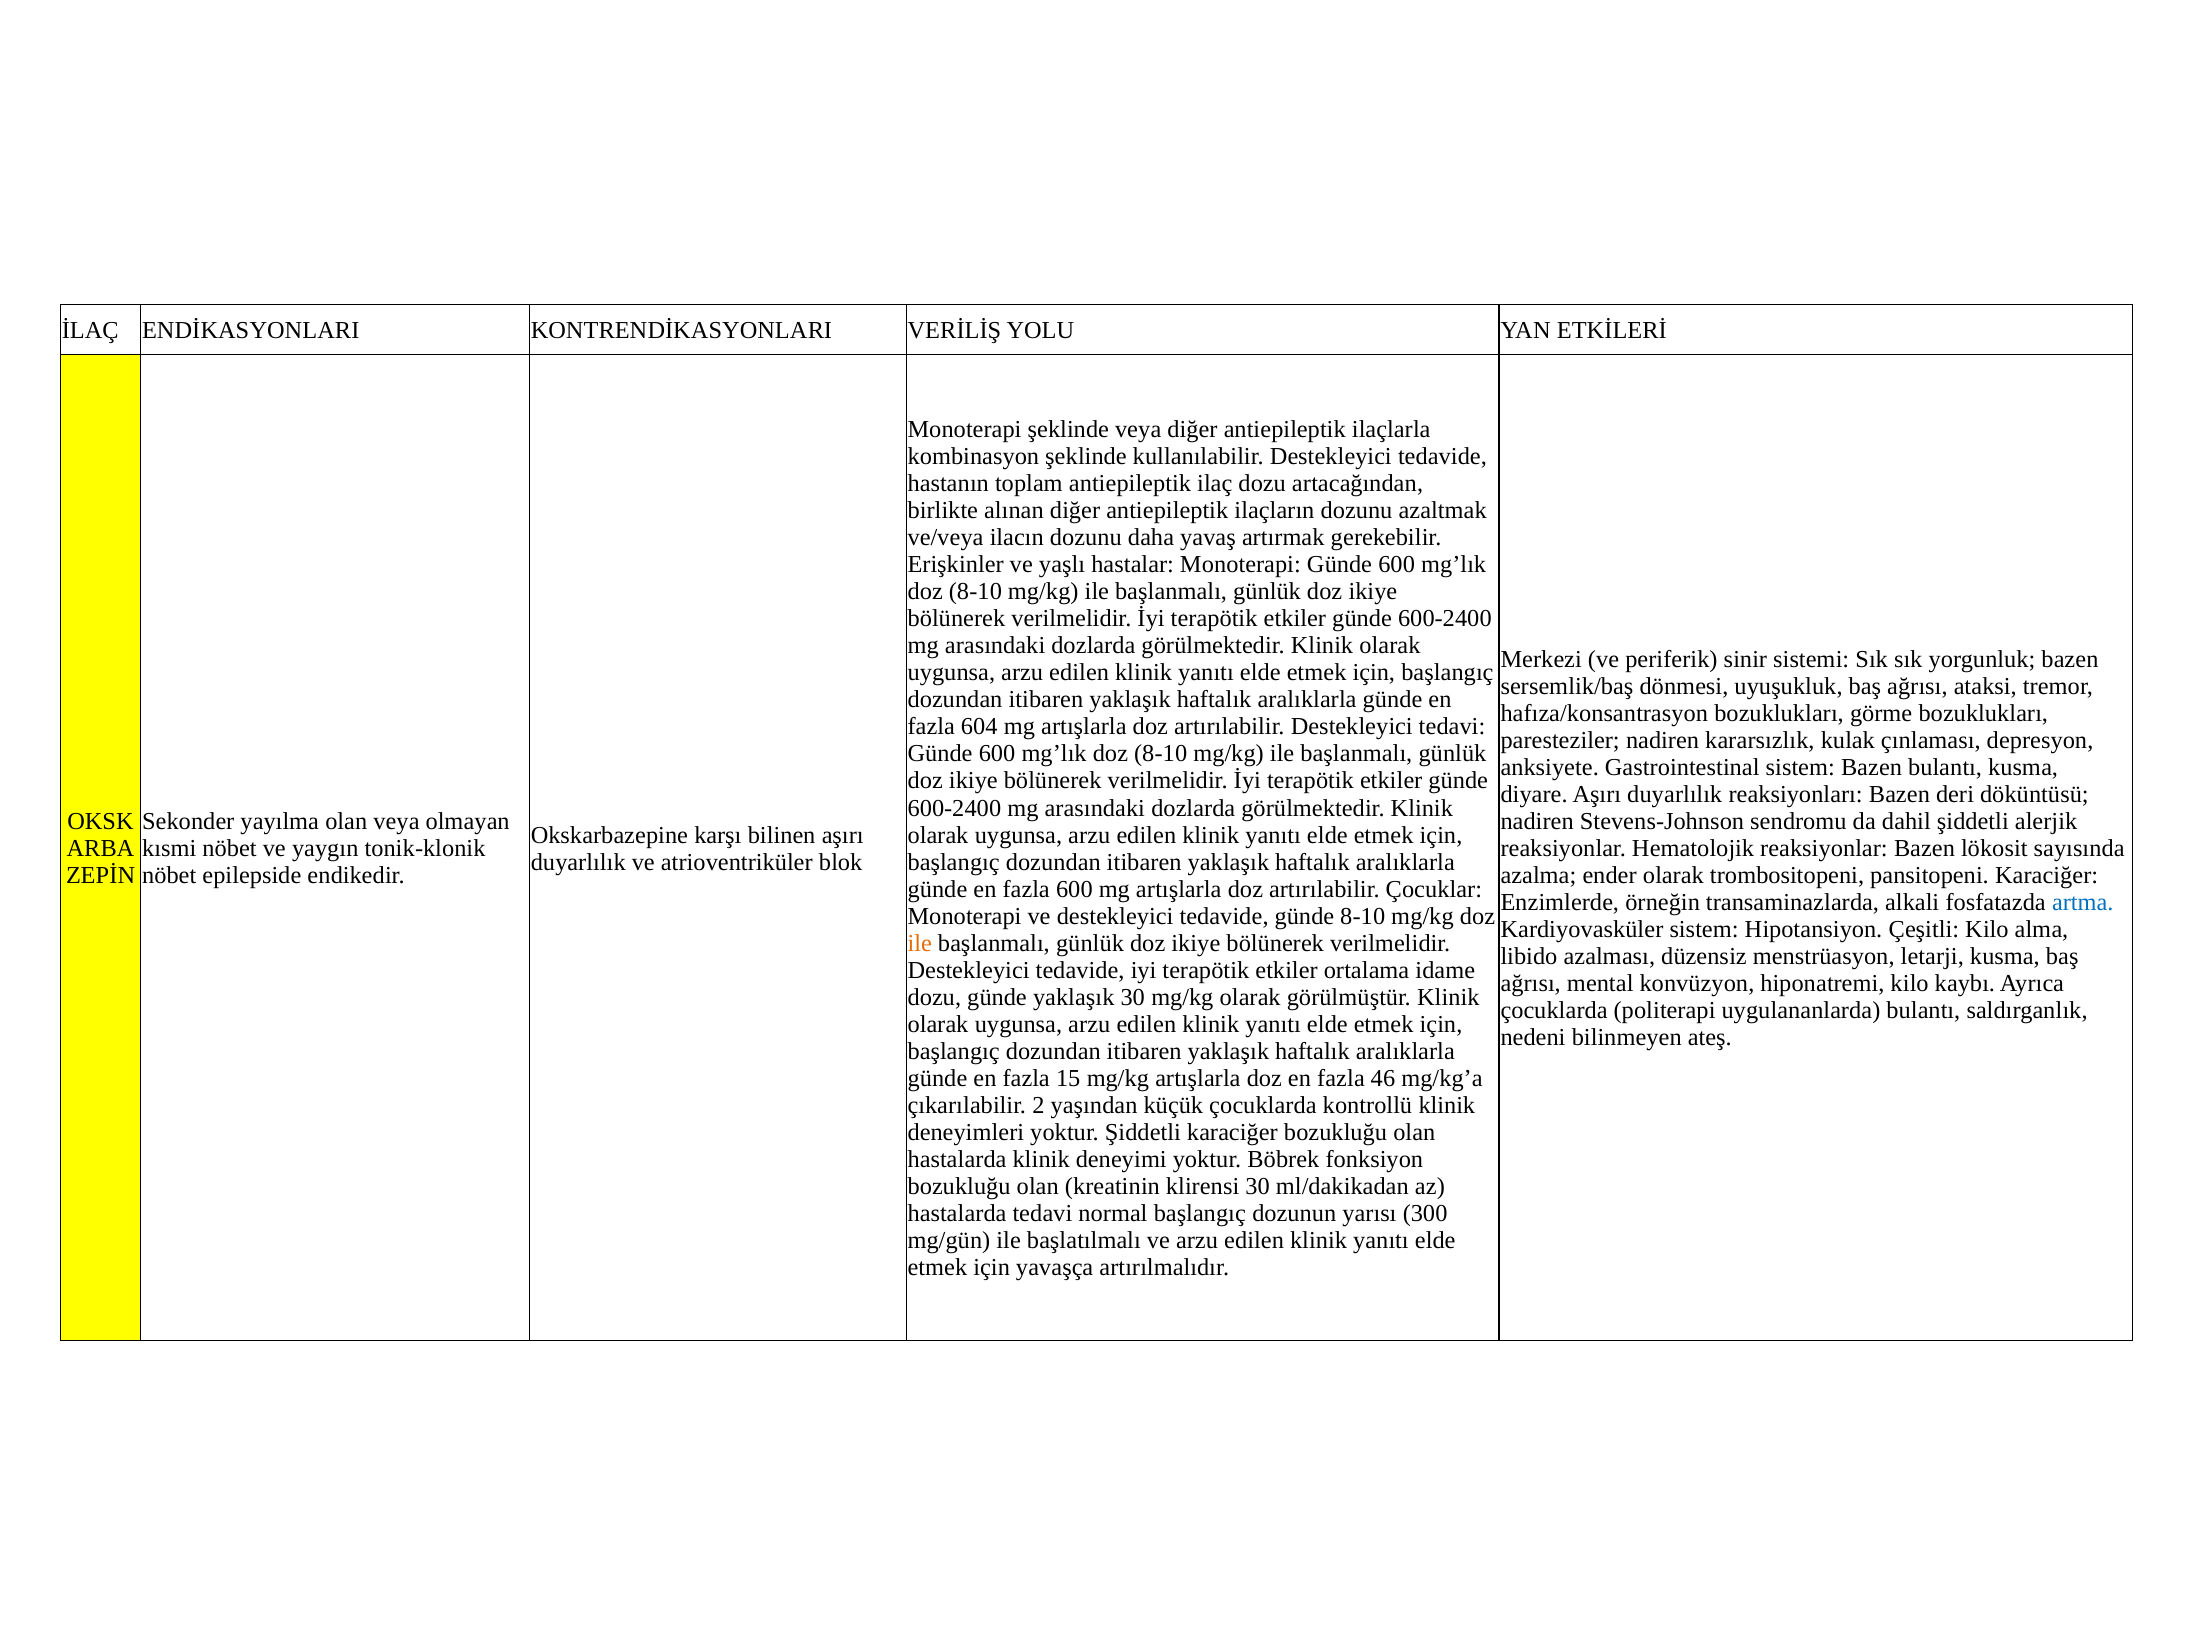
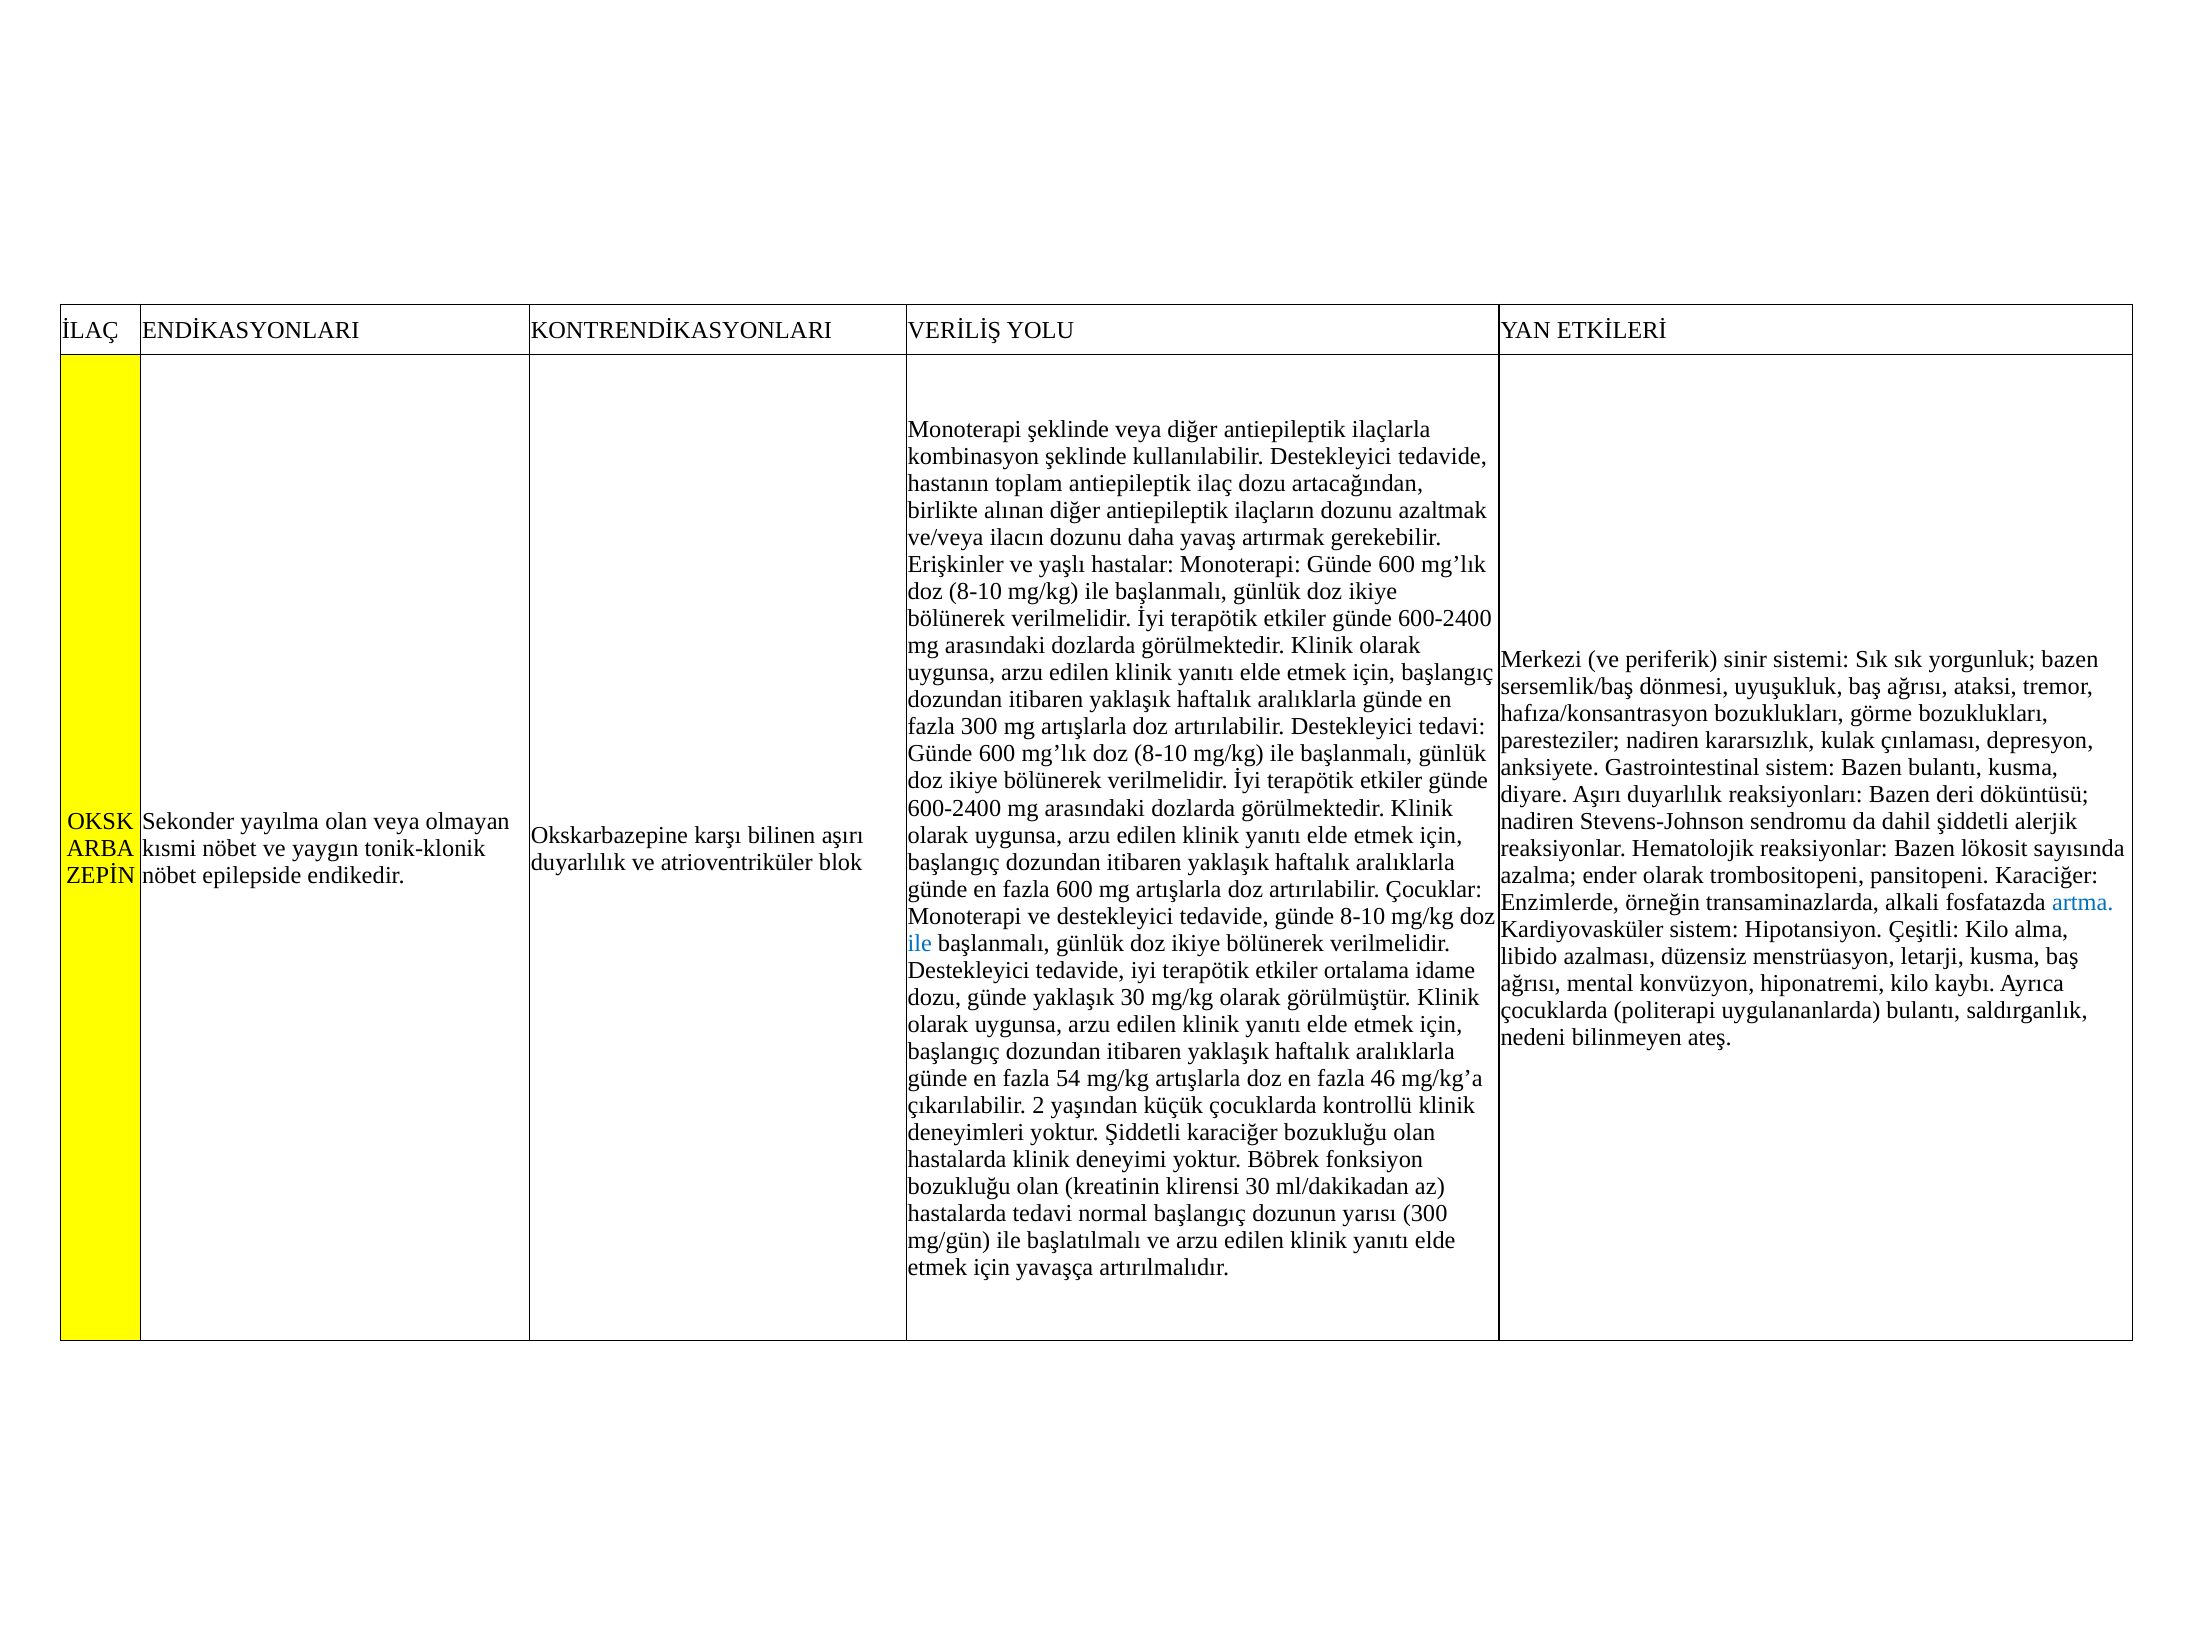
fazla 604: 604 -> 300
ile at (920, 943) colour: orange -> blue
15: 15 -> 54
